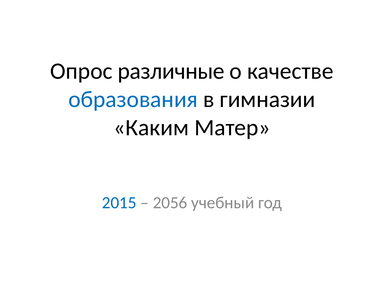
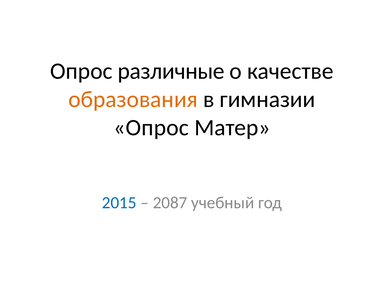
образования colour: blue -> orange
Каким at (151, 128): Каким -> Опрос
2056: 2056 -> 2087
